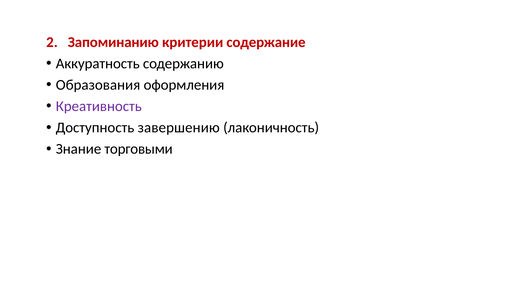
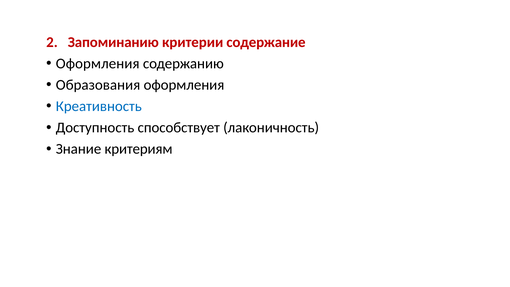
Аккуратность at (98, 63): Аккуратность -> Оформления
Креативность colour: purple -> blue
завершению: завершению -> способствует
торговыми: торговыми -> критериям
